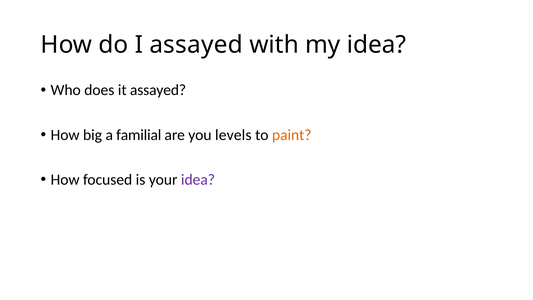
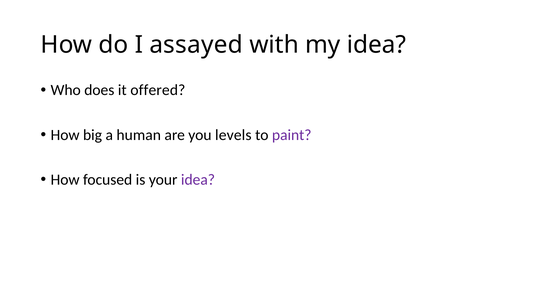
it assayed: assayed -> offered
familial: familial -> human
paint colour: orange -> purple
